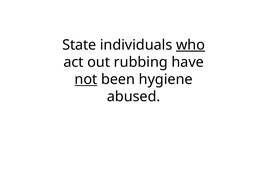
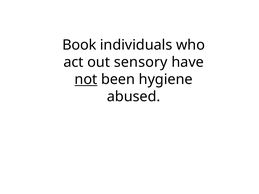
State: State -> Book
who underline: present -> none
rubbing: rubbing -> sensory
